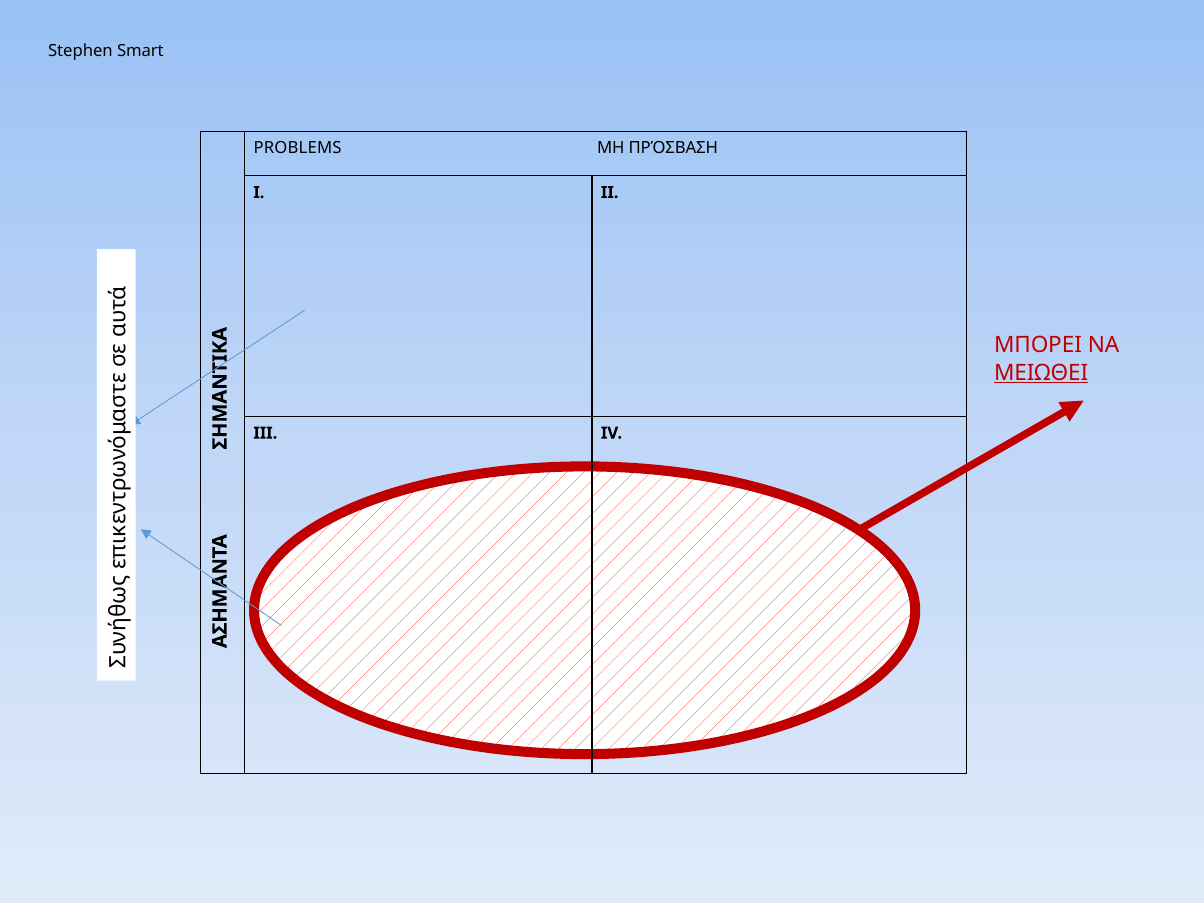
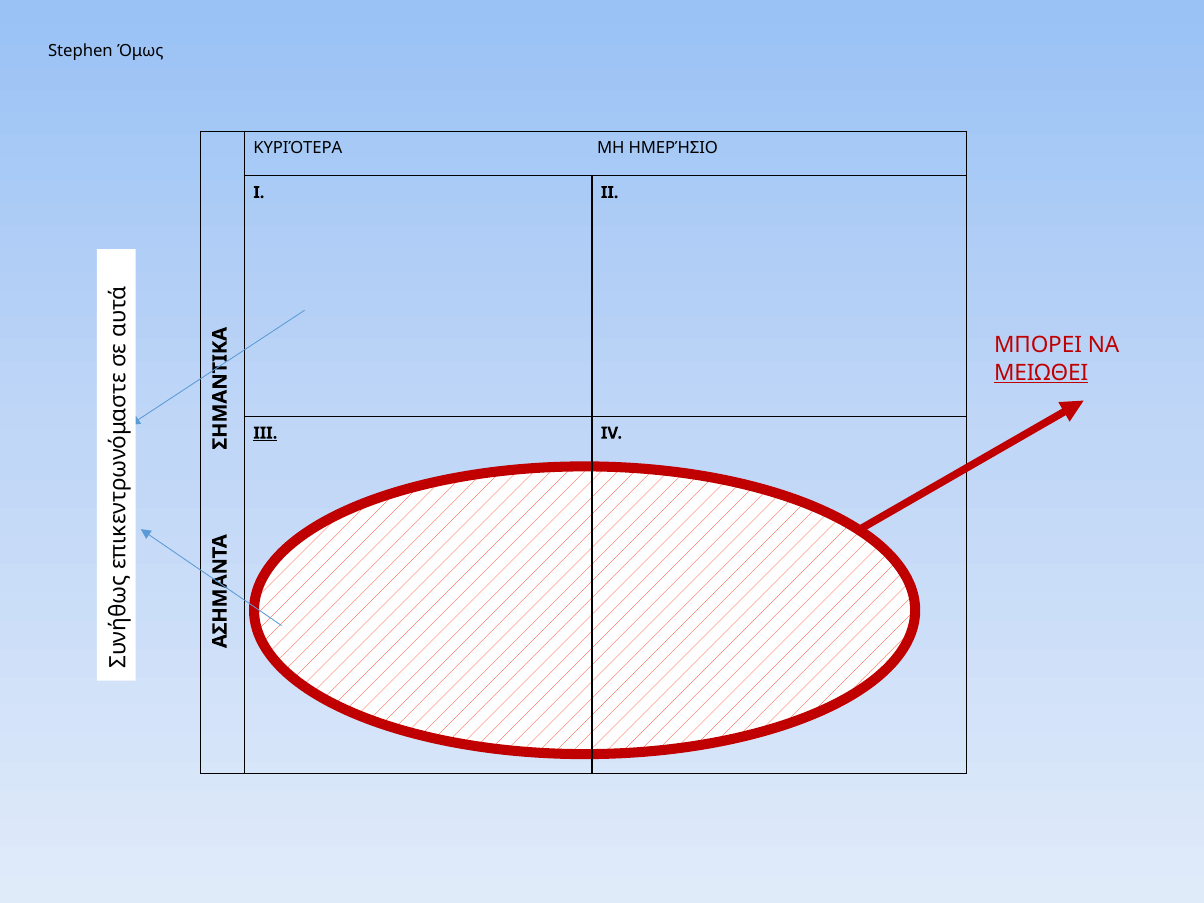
Smart: Smart -> Όμως
PROBLEMS: PROBLEMS -> ΚΥΡΙΌΤΕΡΑ
ΠΡΌΣΒΑΣΗ: ΠΡΌΣΒΑΣΗ -> ΗΜΕΡΉΣΙΟ
III underline: none -> present
